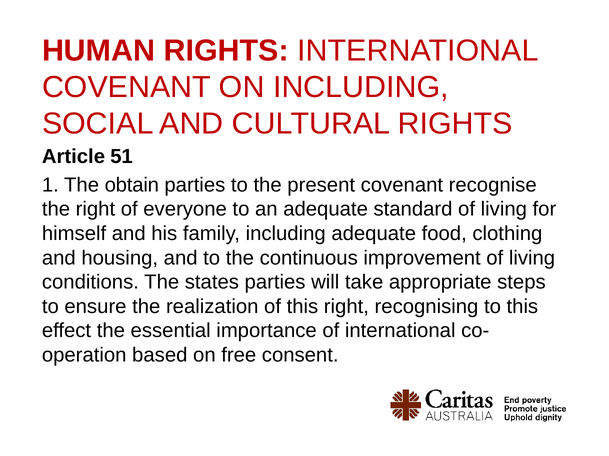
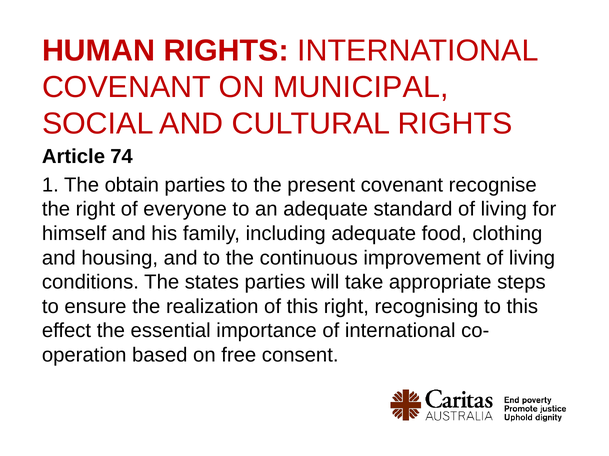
ON INCLUDING: INCLUDING -> MUNICIPAL
51: 51 -> 74
